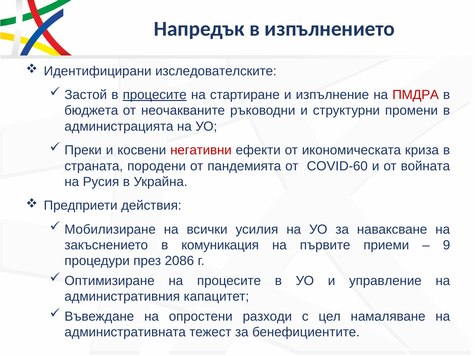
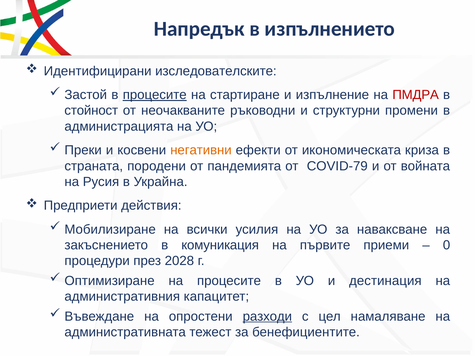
бюджета: бюджета -> стойност
негативни colour: red -> orange
COVID-60: COVID-60 -> COVID-79
9: 9 -> 0
2086: 2086 -> 2028
управление: управление -> дестинация
разходи underline: none -> present
